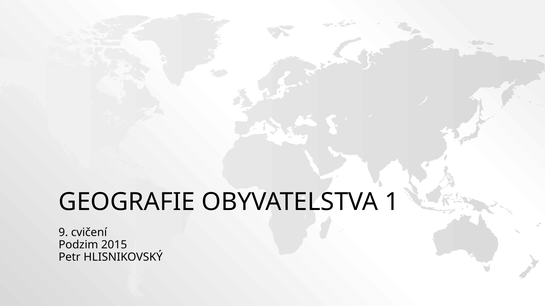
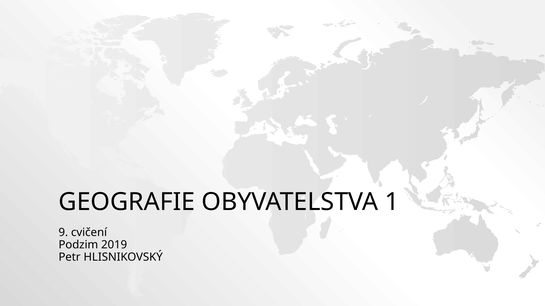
2015: 2015 -> 2019
